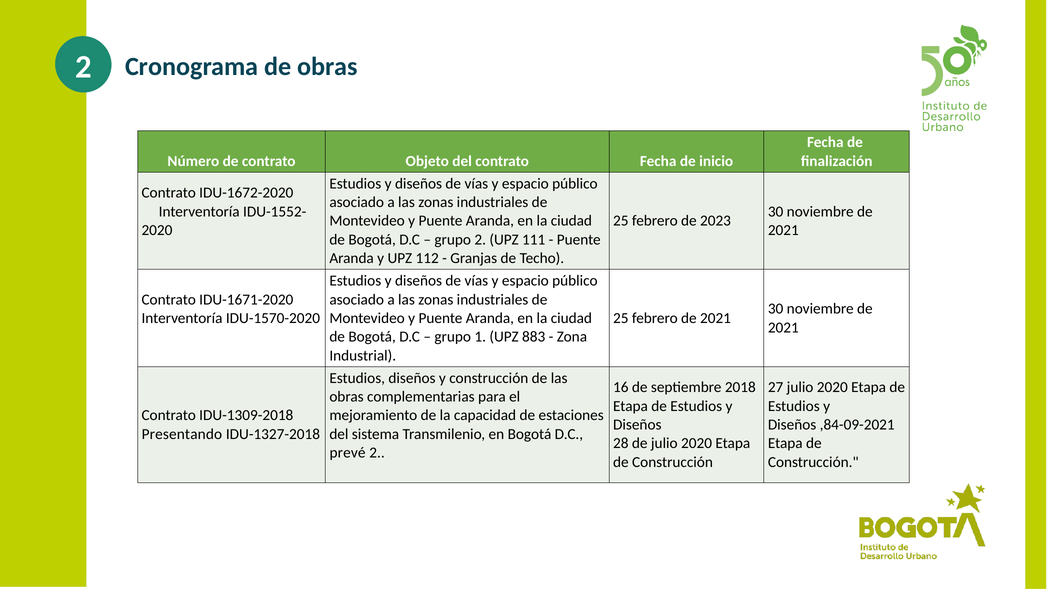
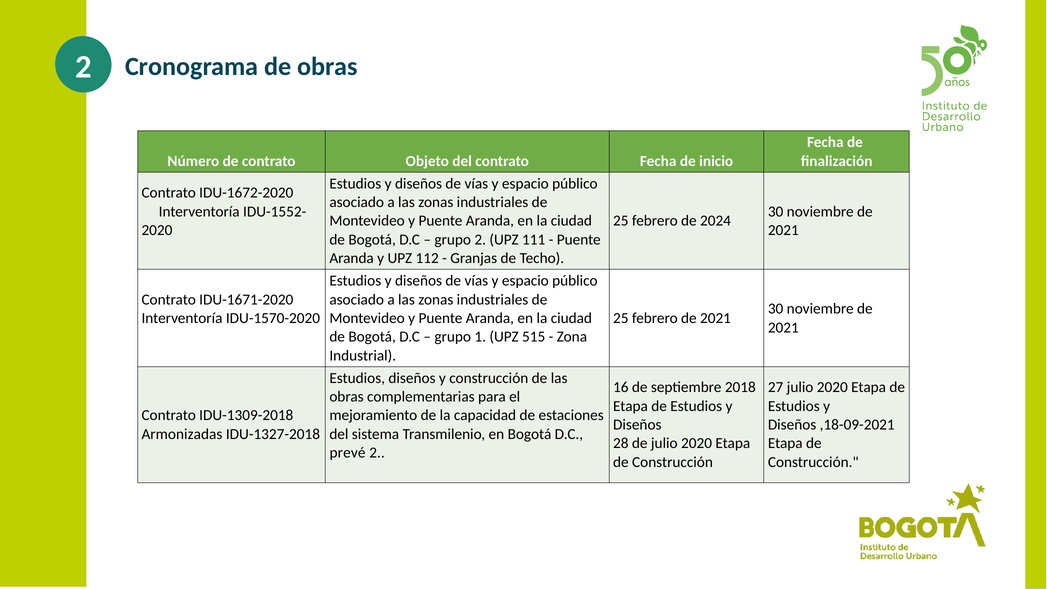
2023: 2023 -> 2024
883: 883 -> 515
,84-09-2021: ,84-09-2021 -> ,18-09-2021
Presentando: Presentando -> Armonizadas
